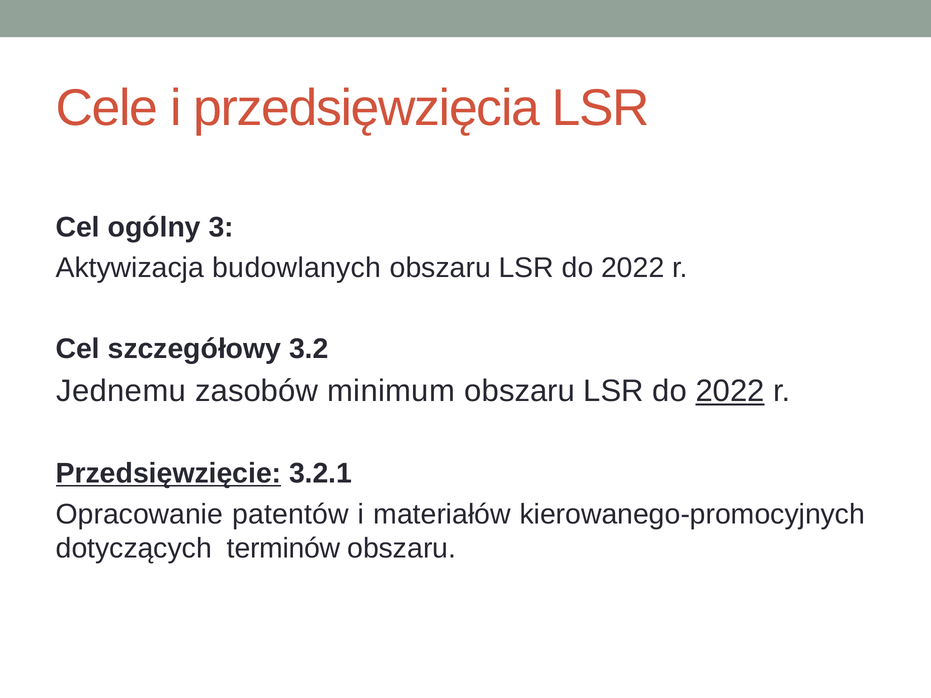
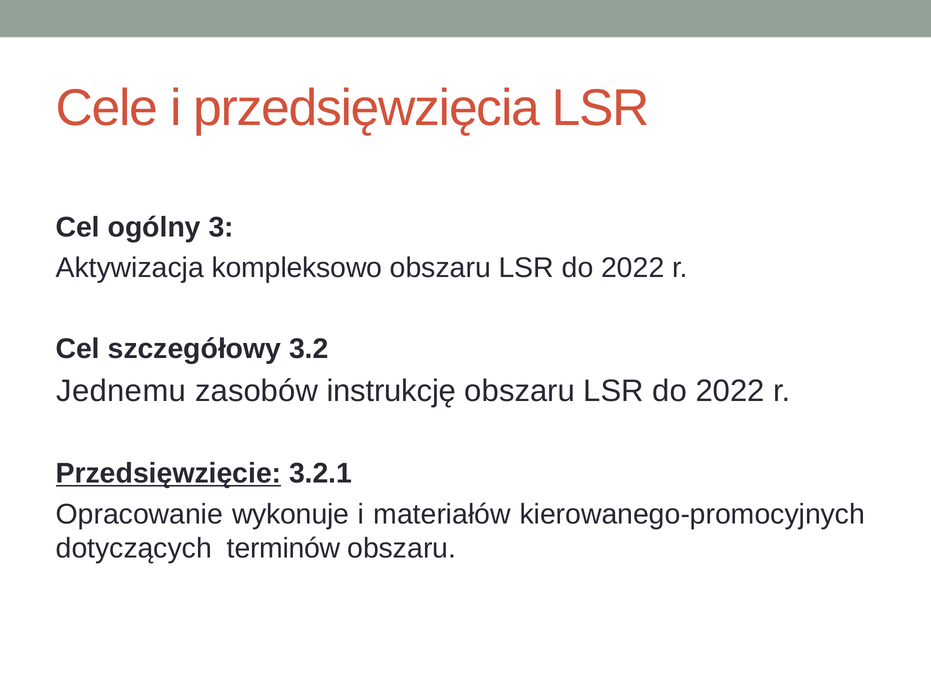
budowlanych: budowlanych -> kompleksowo
minimum: minimum -> instrukcję
2022 at (730, 391) underline: present -> none
patentów: patentów -> wykonuje
